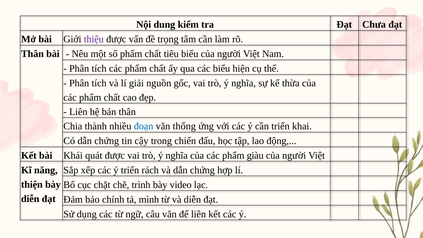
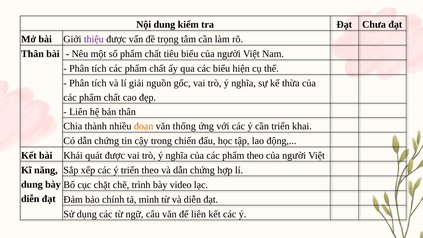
đoạn colour: blue -> orange
phẩm giàu: giàu -> theo
triển rách: rách -> theo
thiện at (32, 184): thiện -> dung
